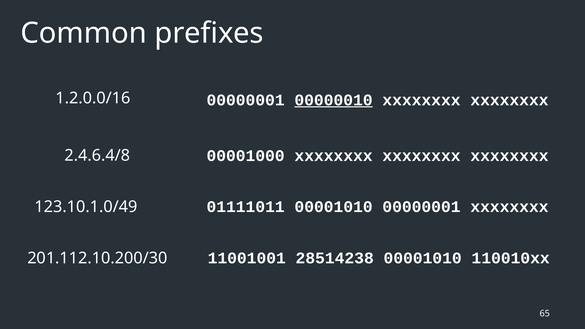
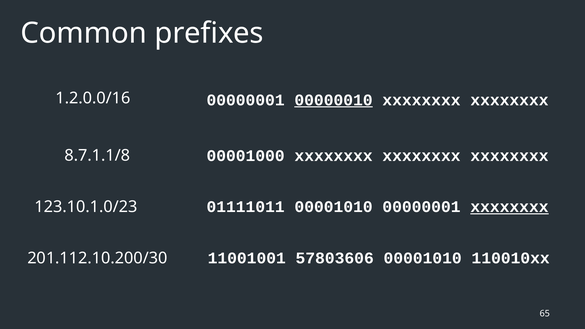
2.4.6.4/8: 2.4.6.4/8 -> 8.7.1.1/8
123.10.1.0/49: 123.10.1.0/49 -> 123.10.1.0/23
xxxxxxxx at (509, 207) underline: none -> present
28514238: 28514238 -> 57803606
